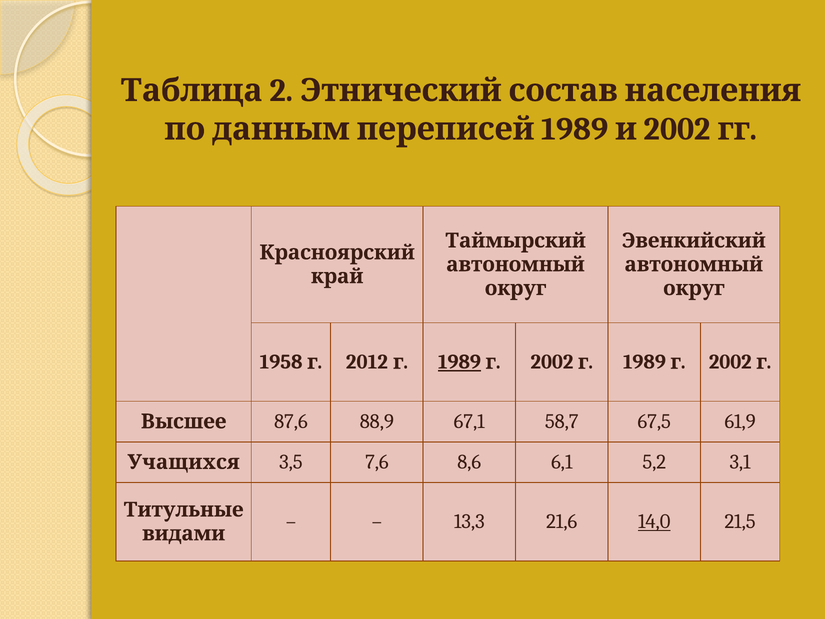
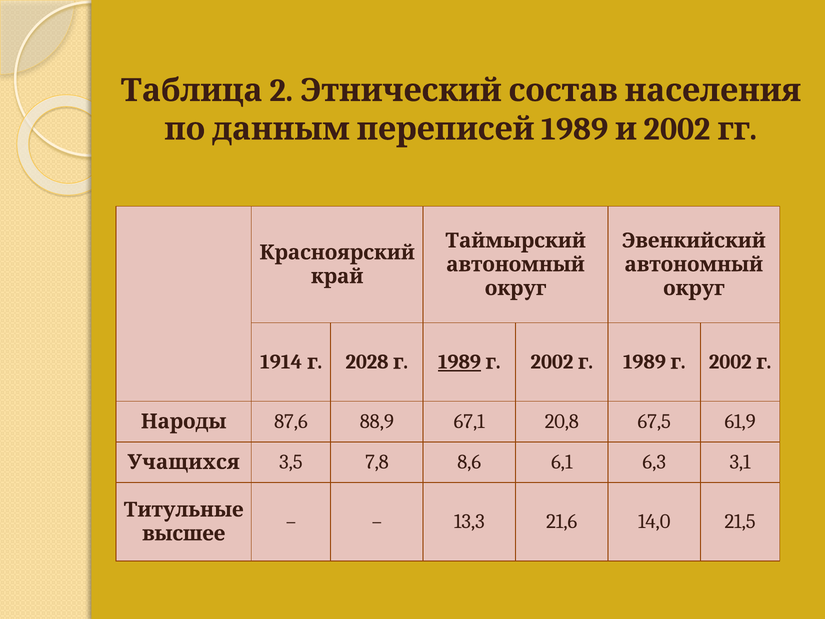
1958: 1958 -> 1914
2012: 2012 -> 2028
Высшее: Высшее -> Народы
58,7: 58,7 -> 20,8
7,6: 7,6 -> 7,8
5,2: 5,2 -> 6,3
14,0 underline: present -> none
видами: видами -> высшее
